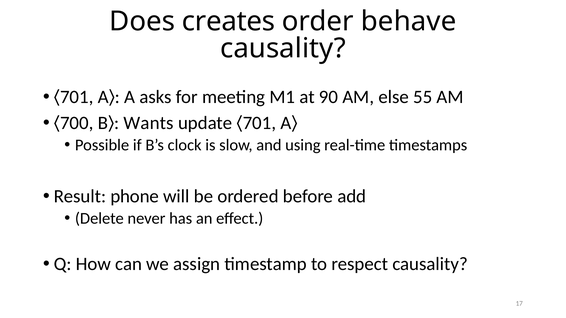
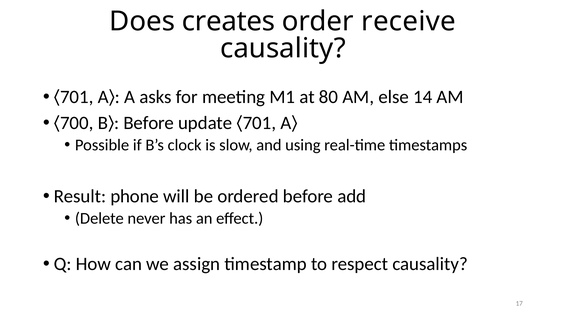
behave: behave -> receive
90: 90 -> 80
55: 55 -> 14
Wants at (149, 123): Wants -> Before
